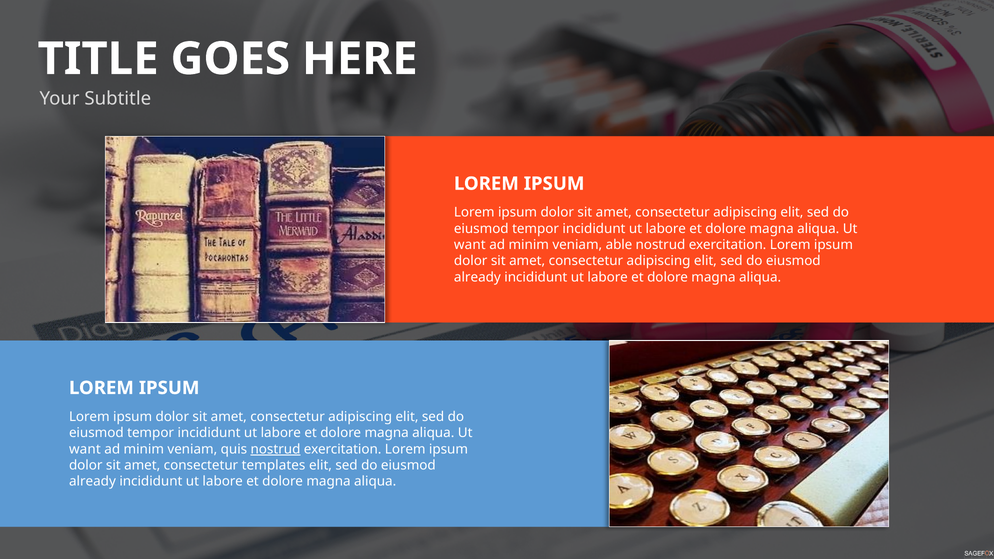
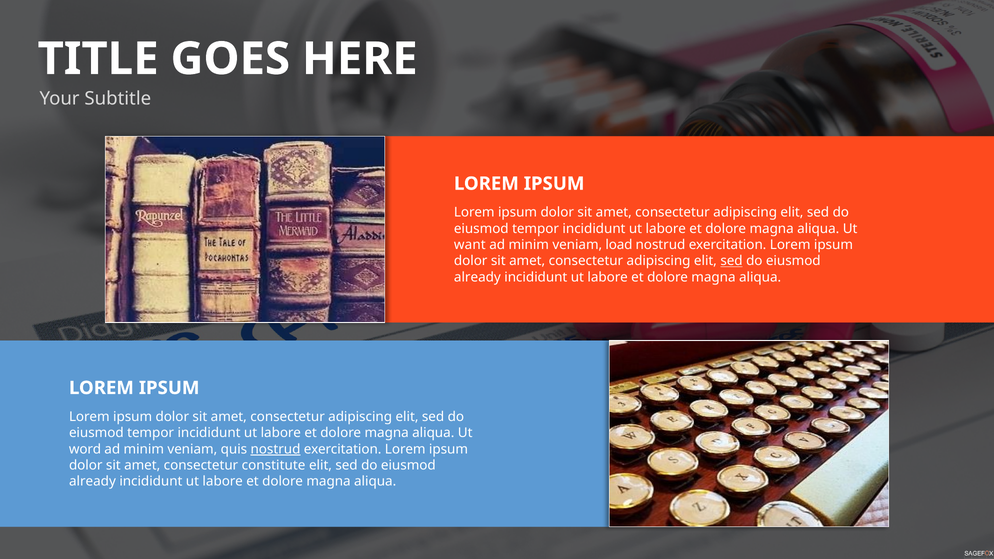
able: able -> load
sed at (732, 261) underline: none -> present
want at (85, 449): want -> word
templates: templates -> constitute
